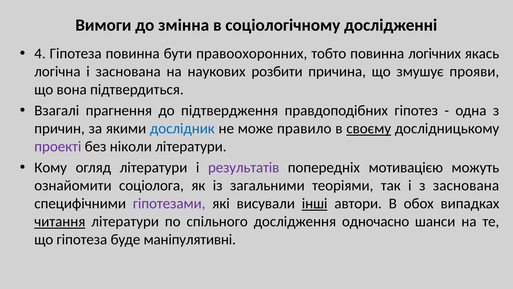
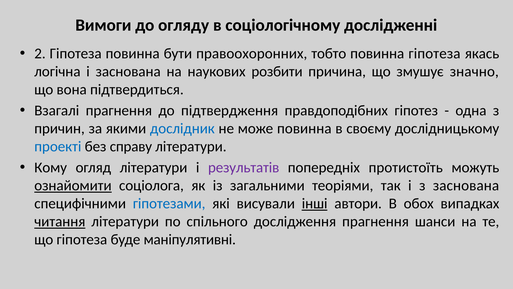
змінна: змінна -> огляду
4: 4 -> 2
повинна логічних: логічних -> гіпотеза
прояви: прояви -> значно
може правило: правило -> повинна
своєму underline: present -> none
проекті colour: purple -> blue
ніколи: ніколи -> справу
мотивацією: мотивацією -> протистоїть
ознайомити underline: none -> present
гіпотезами colour: purple -> blue
дослідження одночасно: одночасно -> прагнення
